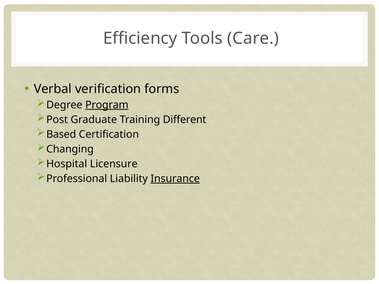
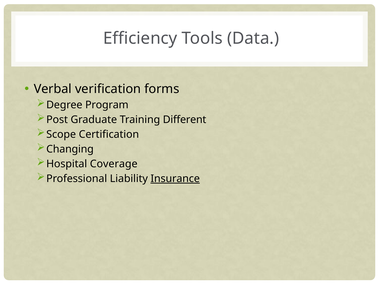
Care: Care -> Data
Program underline: present -> none
Based: Based -> Scope
Licensure: Licensure -> Coverage
